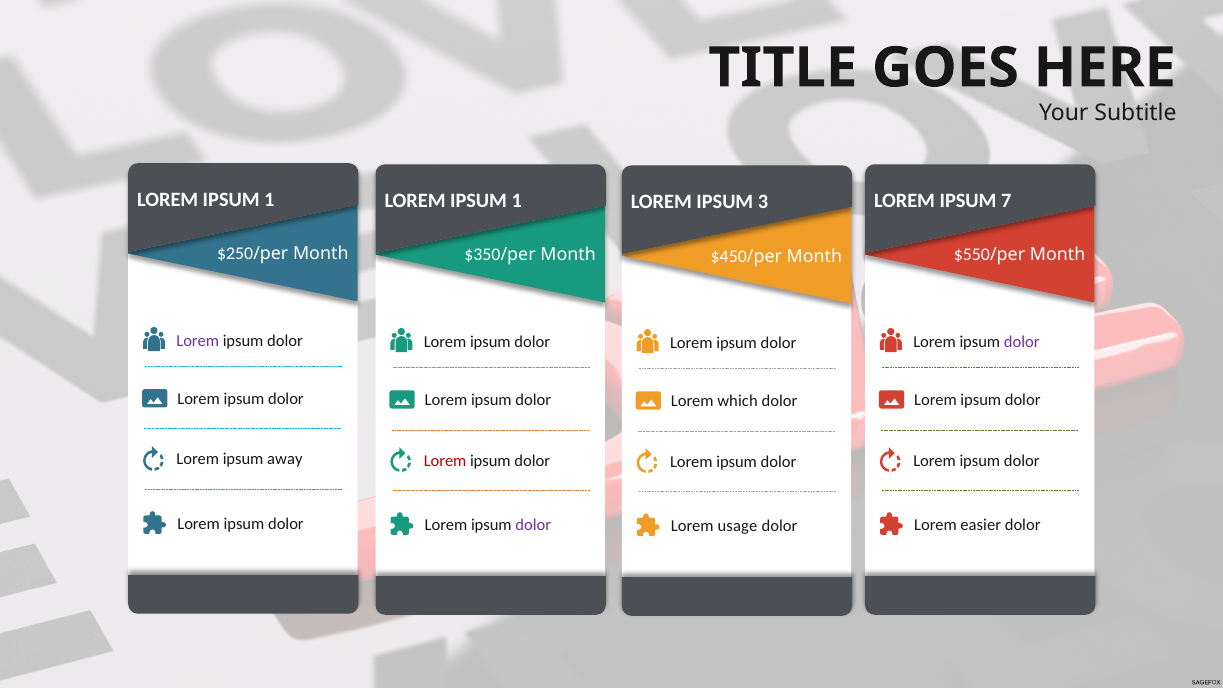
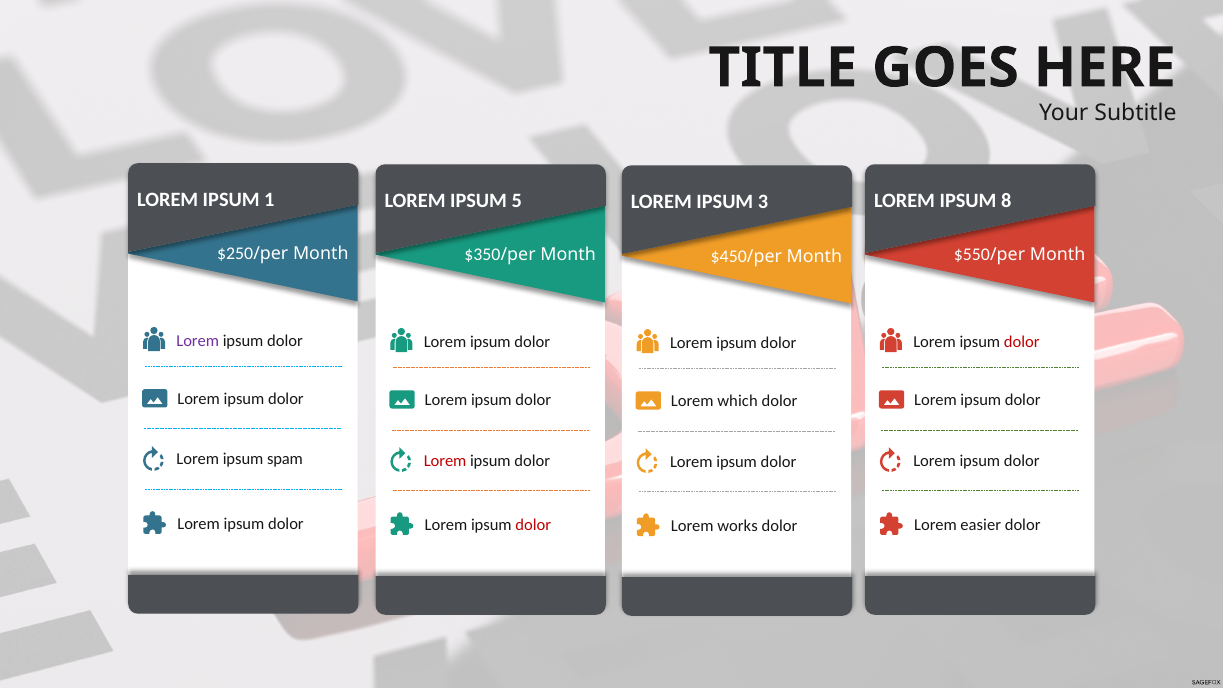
1 at (517, 201): 1 -> 5
7: 7 -> 8
dolor at (1022, 342) colour: purple -> red
away: away -> spam
dolor at (533, 525) colour: purple -> red
usage: usage -> works
